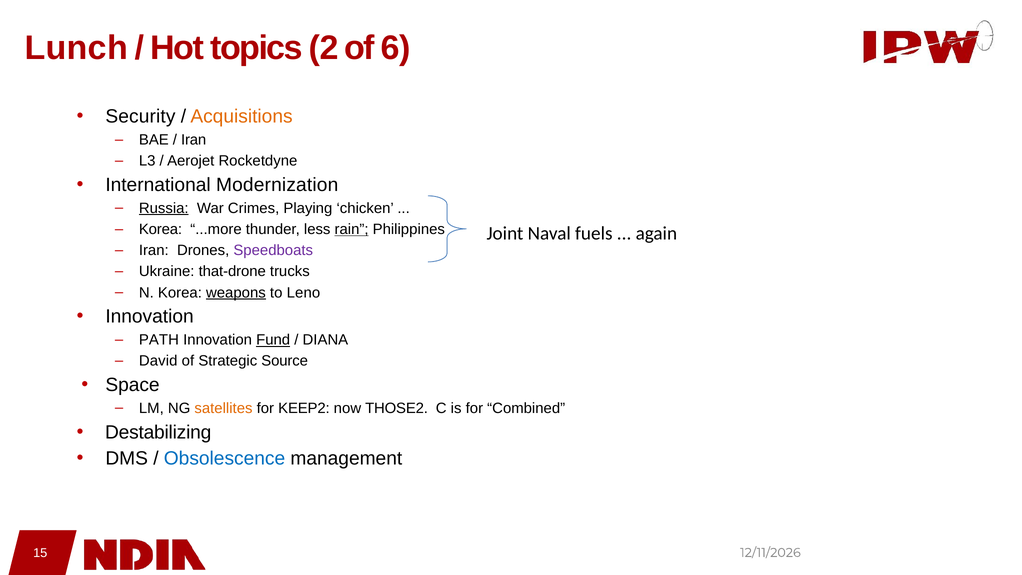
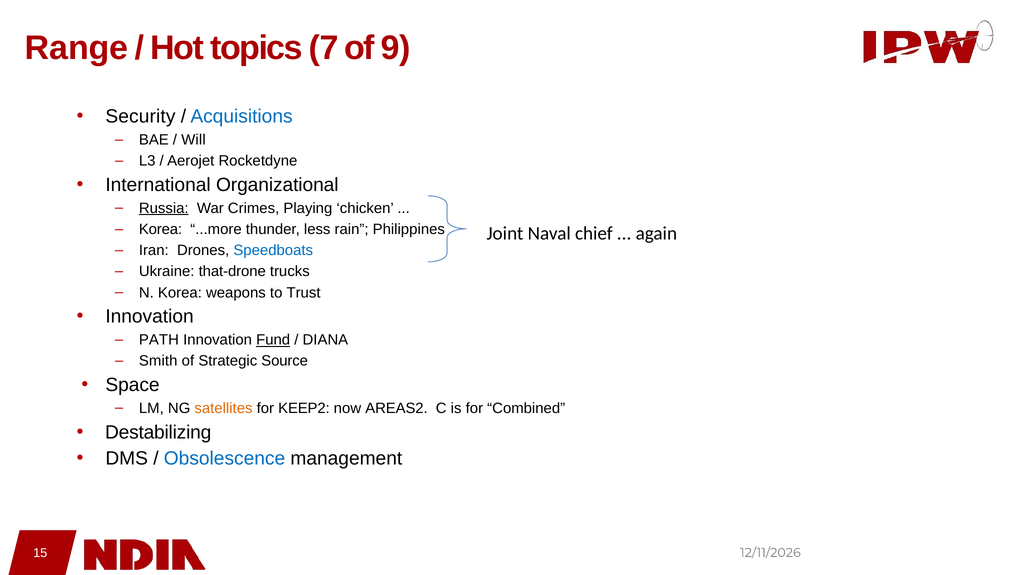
Lunch: Lunch -> Range
2: 2 -> 7
6: 6 -> 9
Acquisitions colour: orange -> blue
Iran at (194, 140): Iran -> Will
Modernization: Modernization -> Organizational
rain underline: present -> none
fuels: fuels -> chief
Speedboats colour: purple -> blue
weapons underline: present -> none
Leno: Leno -> Trust
David: David -> Smith
THOSE2: THOSE2 -> AREAS2
